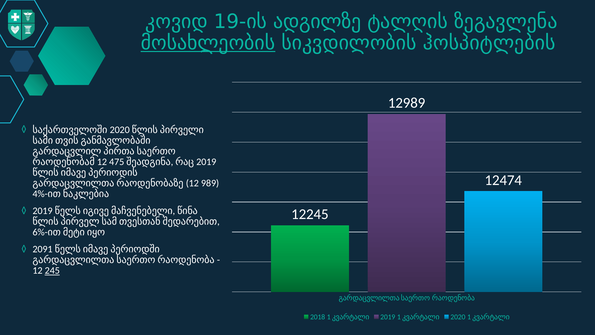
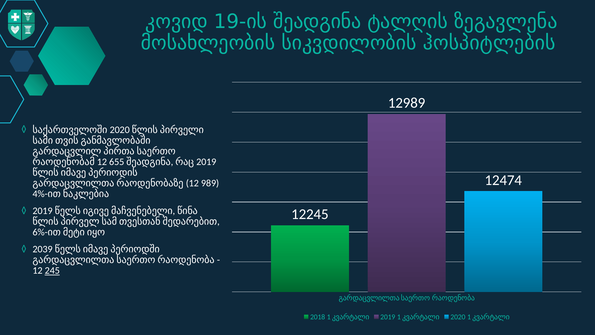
19-ის ადგილზე: ადგილზე -> შეადგინა
მოსახლეობის underline: present -> none
475: 475 -> 655
2091: 2091 -> 2039
